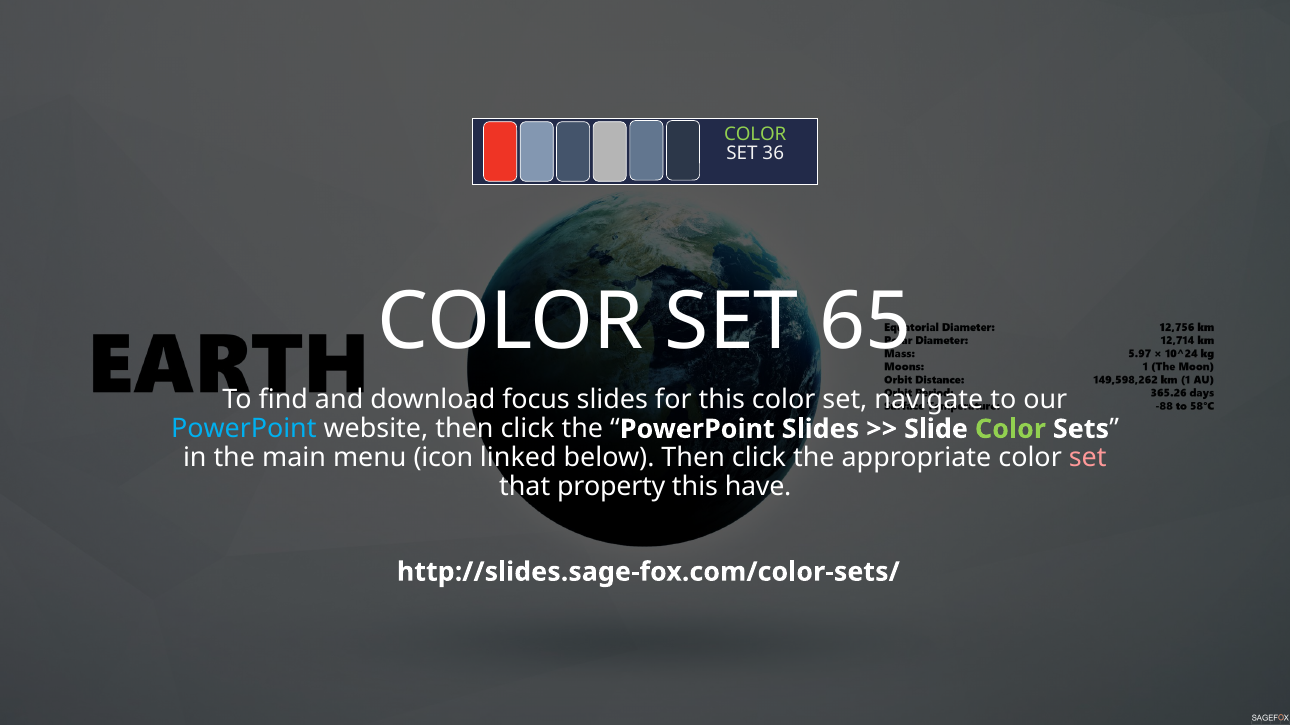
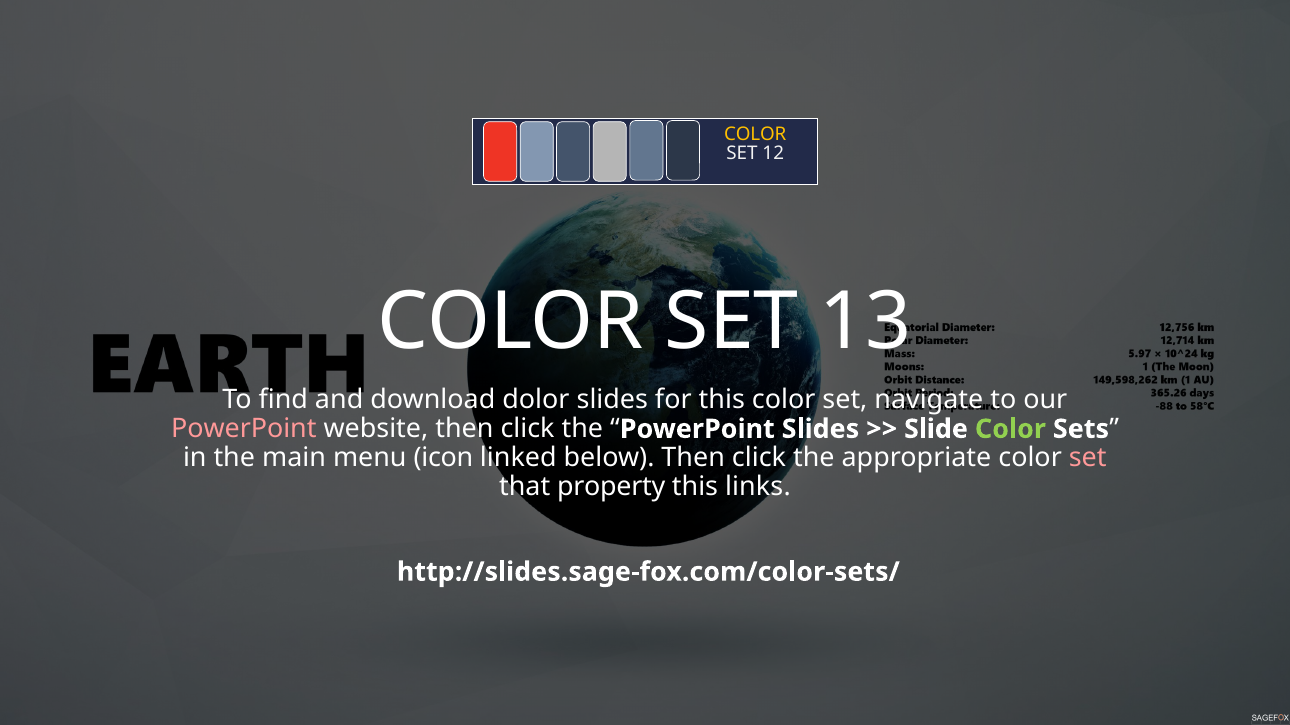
COLOR at (755, 134) colour: light green -> yellow
36: 36 -> 12
65: 65 -> 13
focus: focus -> dolor
PowerPoint at (244, 429) colour: light blue -> pink
have: have -> links
